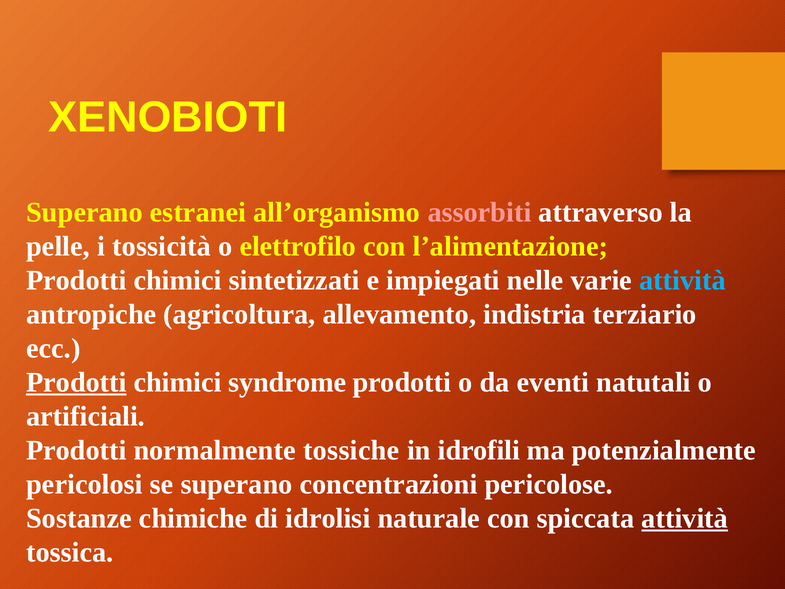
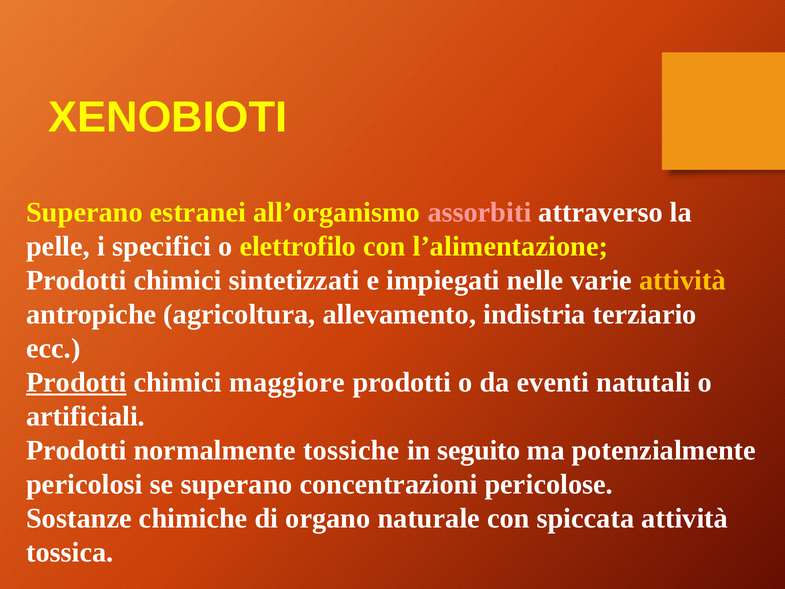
tossicità: tossicità -> specifici
attività at (683, 280) colour: light blue -> yellow
syndrome: syndrome -> maggiore
idrofili: idrofili -> seguito
idrolisi: idrolisi -> organo
attività at (685, 518) underline: present -> none
